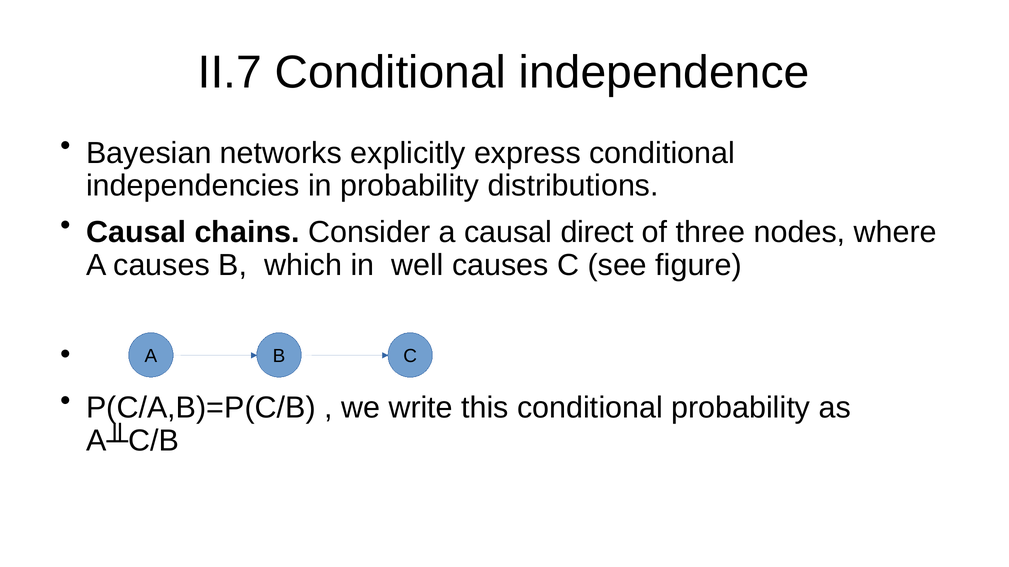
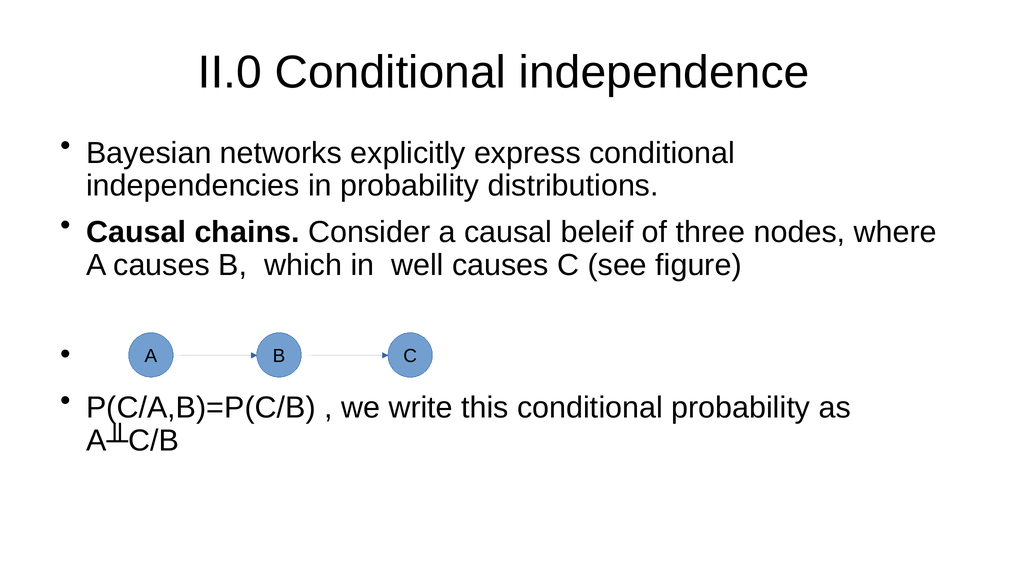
II.7: II.7 -> II.0
direct: direct -> beleif
